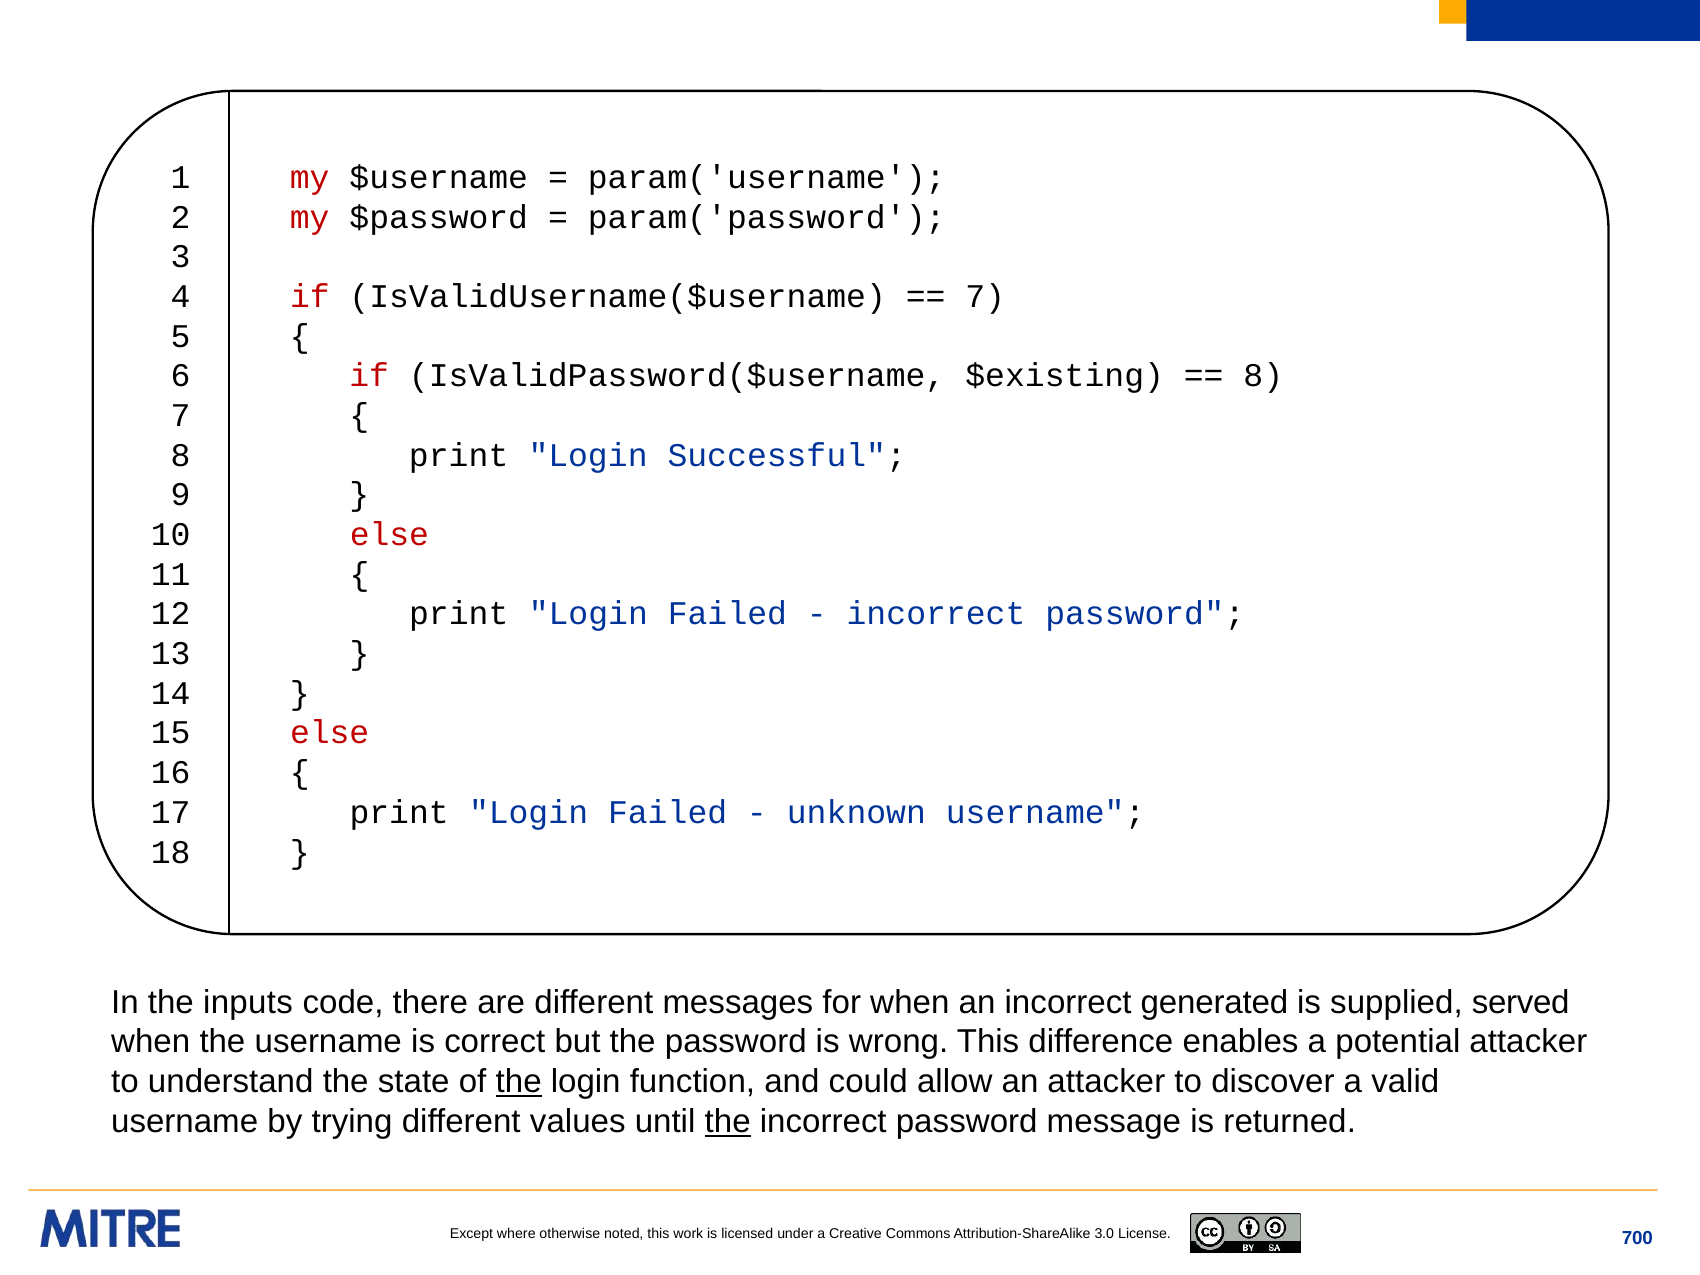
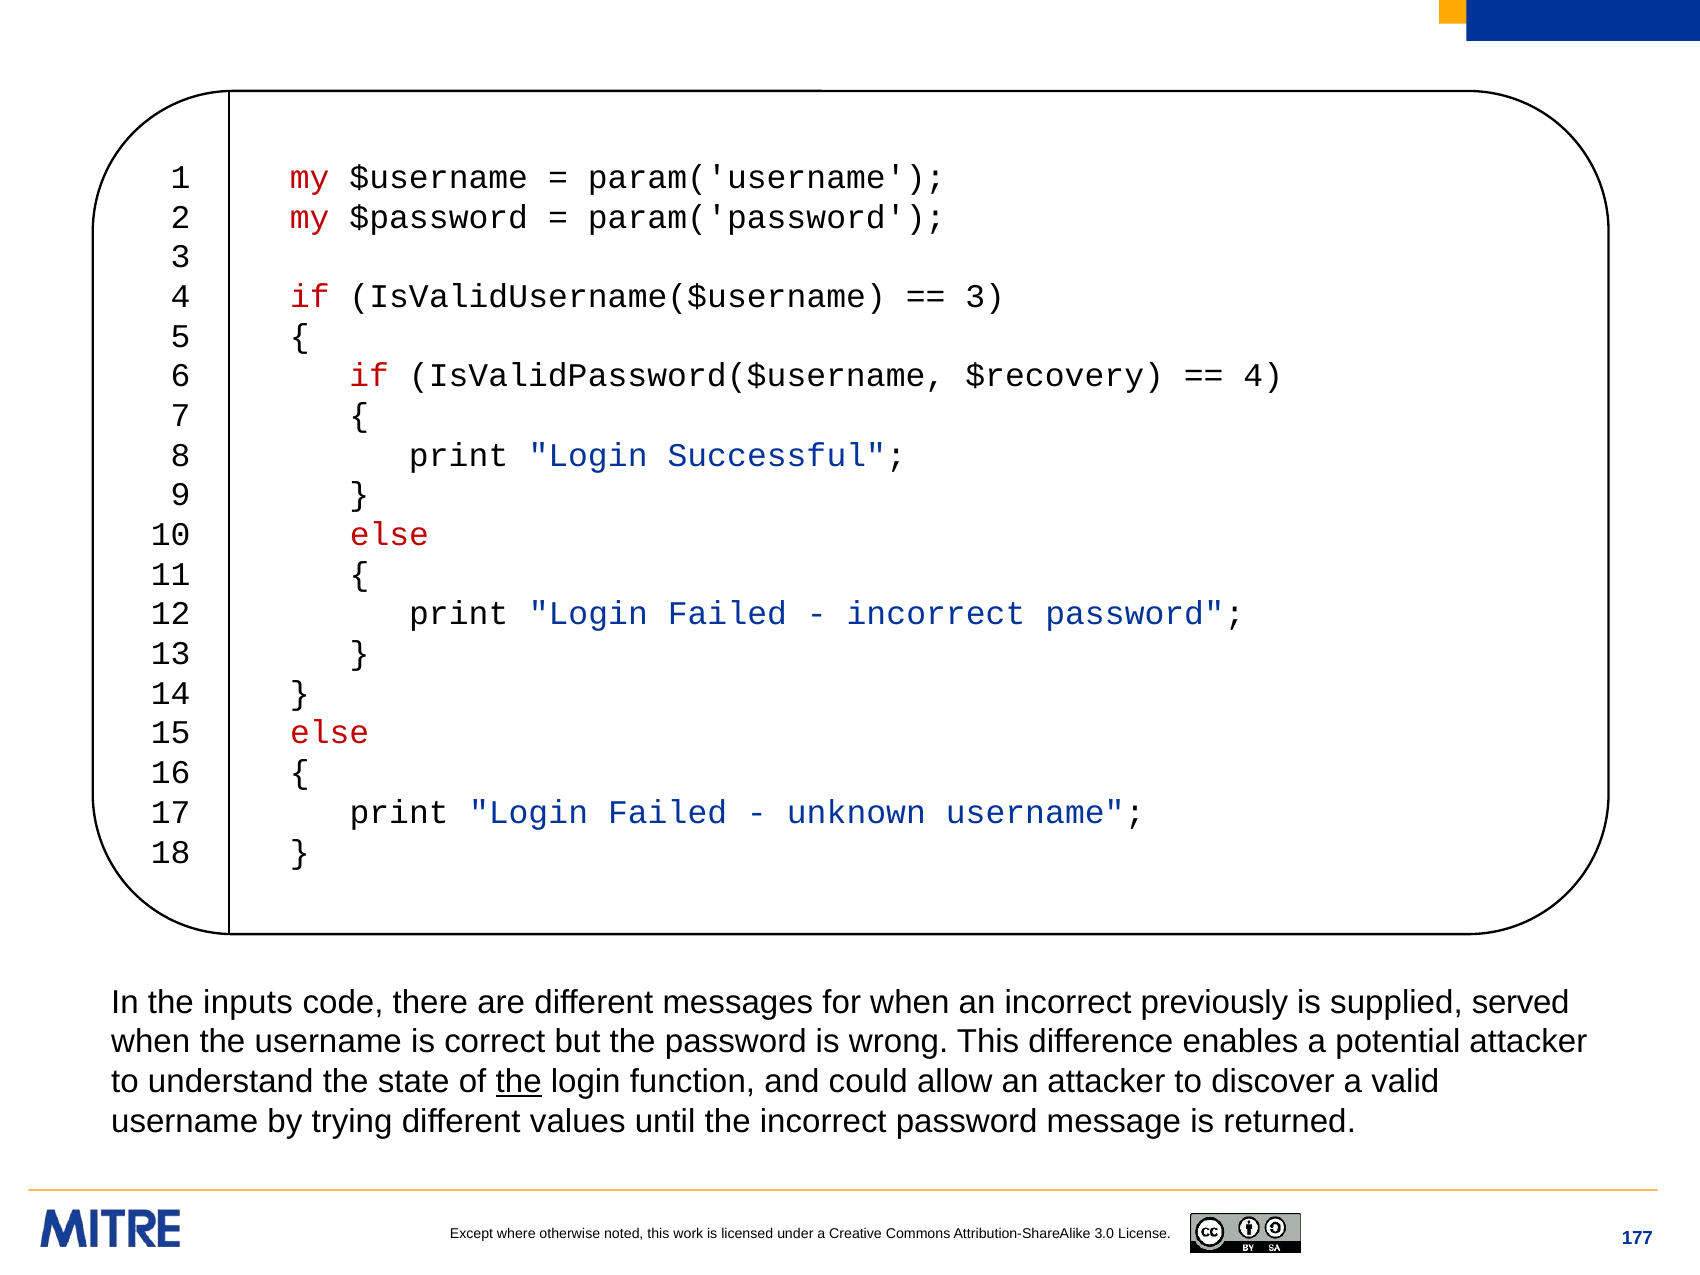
7 at (985, 296): 7 -> 3
$existing: $existing -> $recovery
8 at (1263, 376): 8 -> 4
generated: generated -> previously
the at (728, 1121) underline: present -> none
700: 700 -> 177
